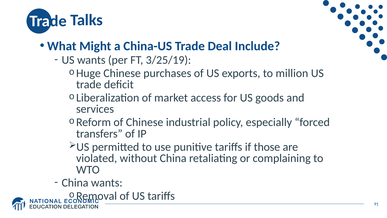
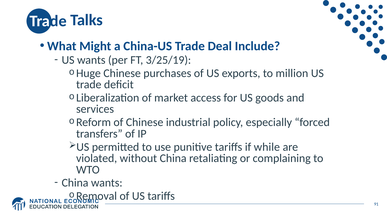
those: those -> while
